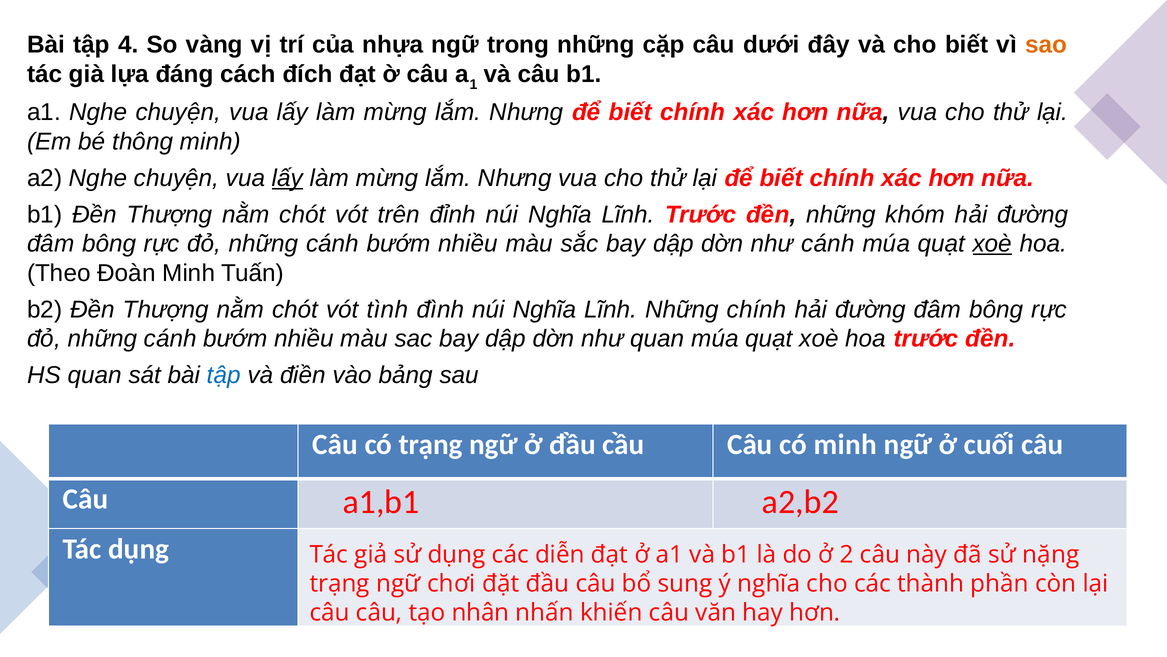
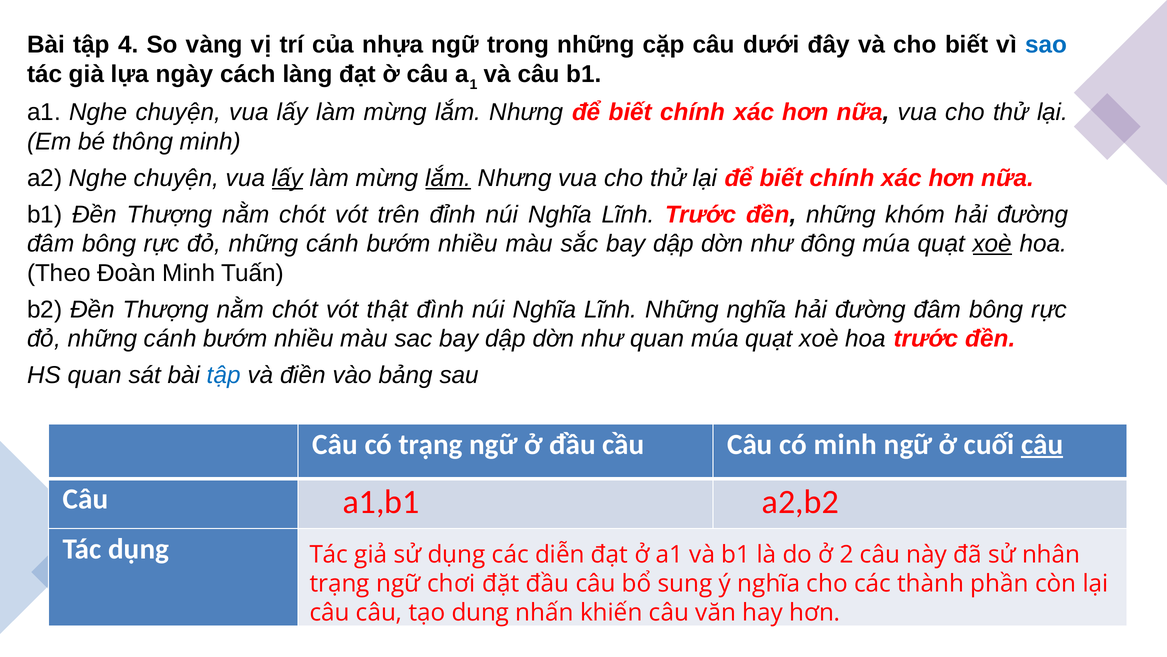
sao colour: orange -> blue
đáng: đáng -> ngày
đích: đích -> làng
lắm at (448, 178) underline: none -> present
như cánh: cánh -> đông
tình: tình -> thật
Những chính: chính -> nghĩa
câu at (1042, 444) underline: none -> present
nặng: nặng -> nhân
nhân: nhân -> dung
